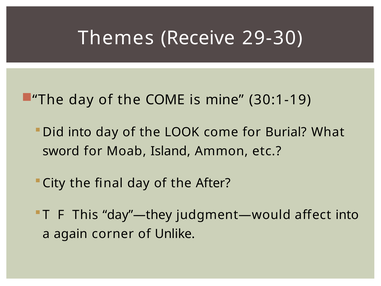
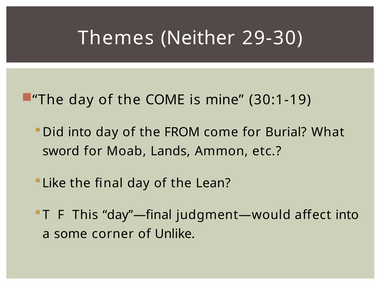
Receive: Receive -> Neither
LOOK: LOOK -> FROM
Island: Island -> Lands
City: City -> Like
After: After -> Lean
day”—they: day”—they -> day”—final
again: again -> some
